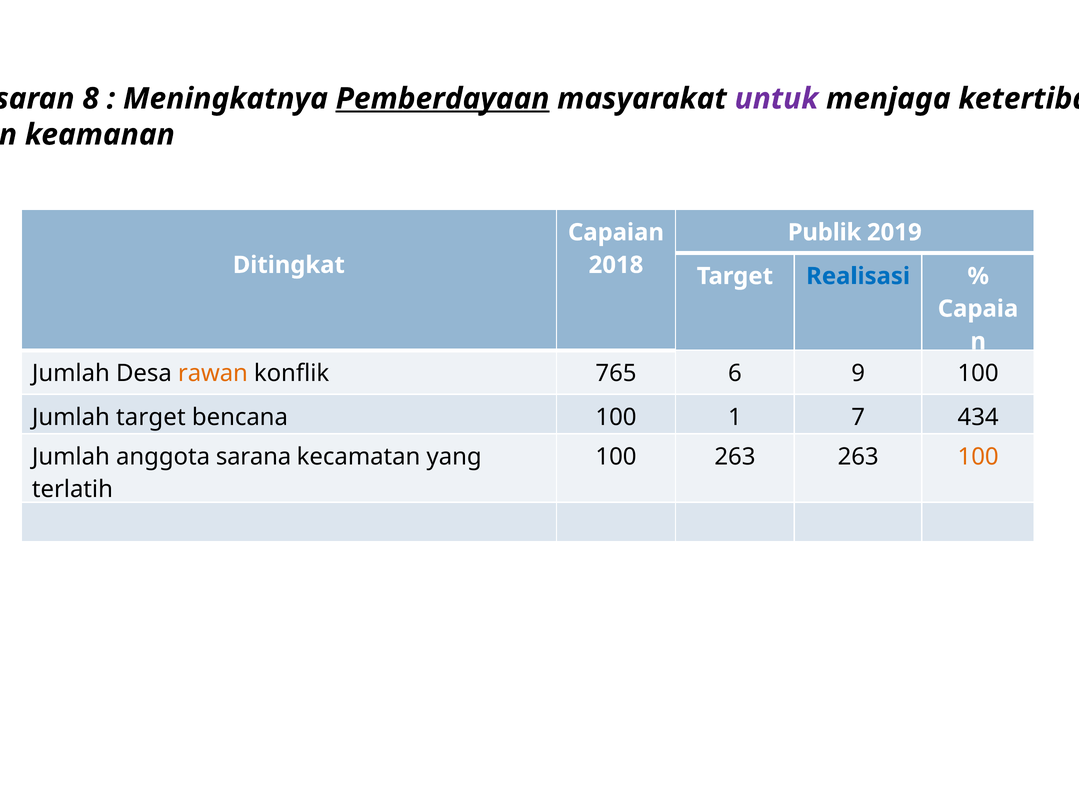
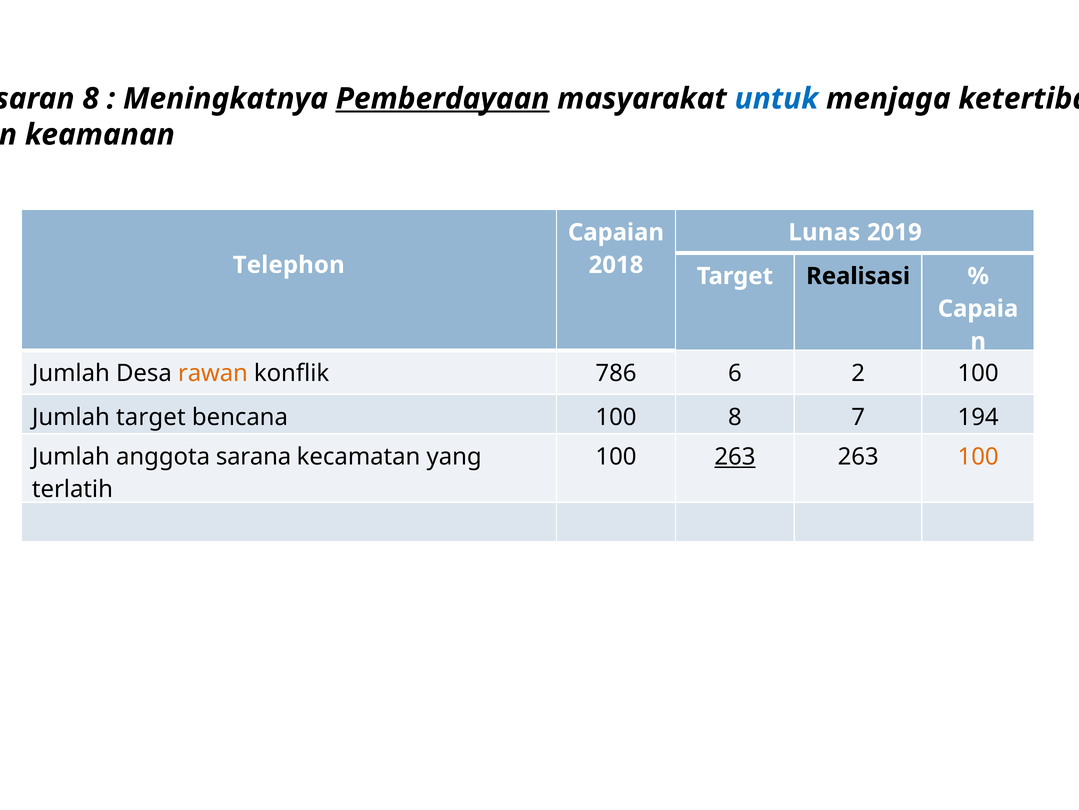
untuk colour: purple -> blue
Publik: Publik -> Lunas
Ditingkat: Ditingkat -> Telephon
Realisasi colour: blue -> black
765: 765 -> 786
9: 9 -> 2
100 1: 1 -> 8
434: 434 -> 194
263 at (735, 456) underline: none -> present
